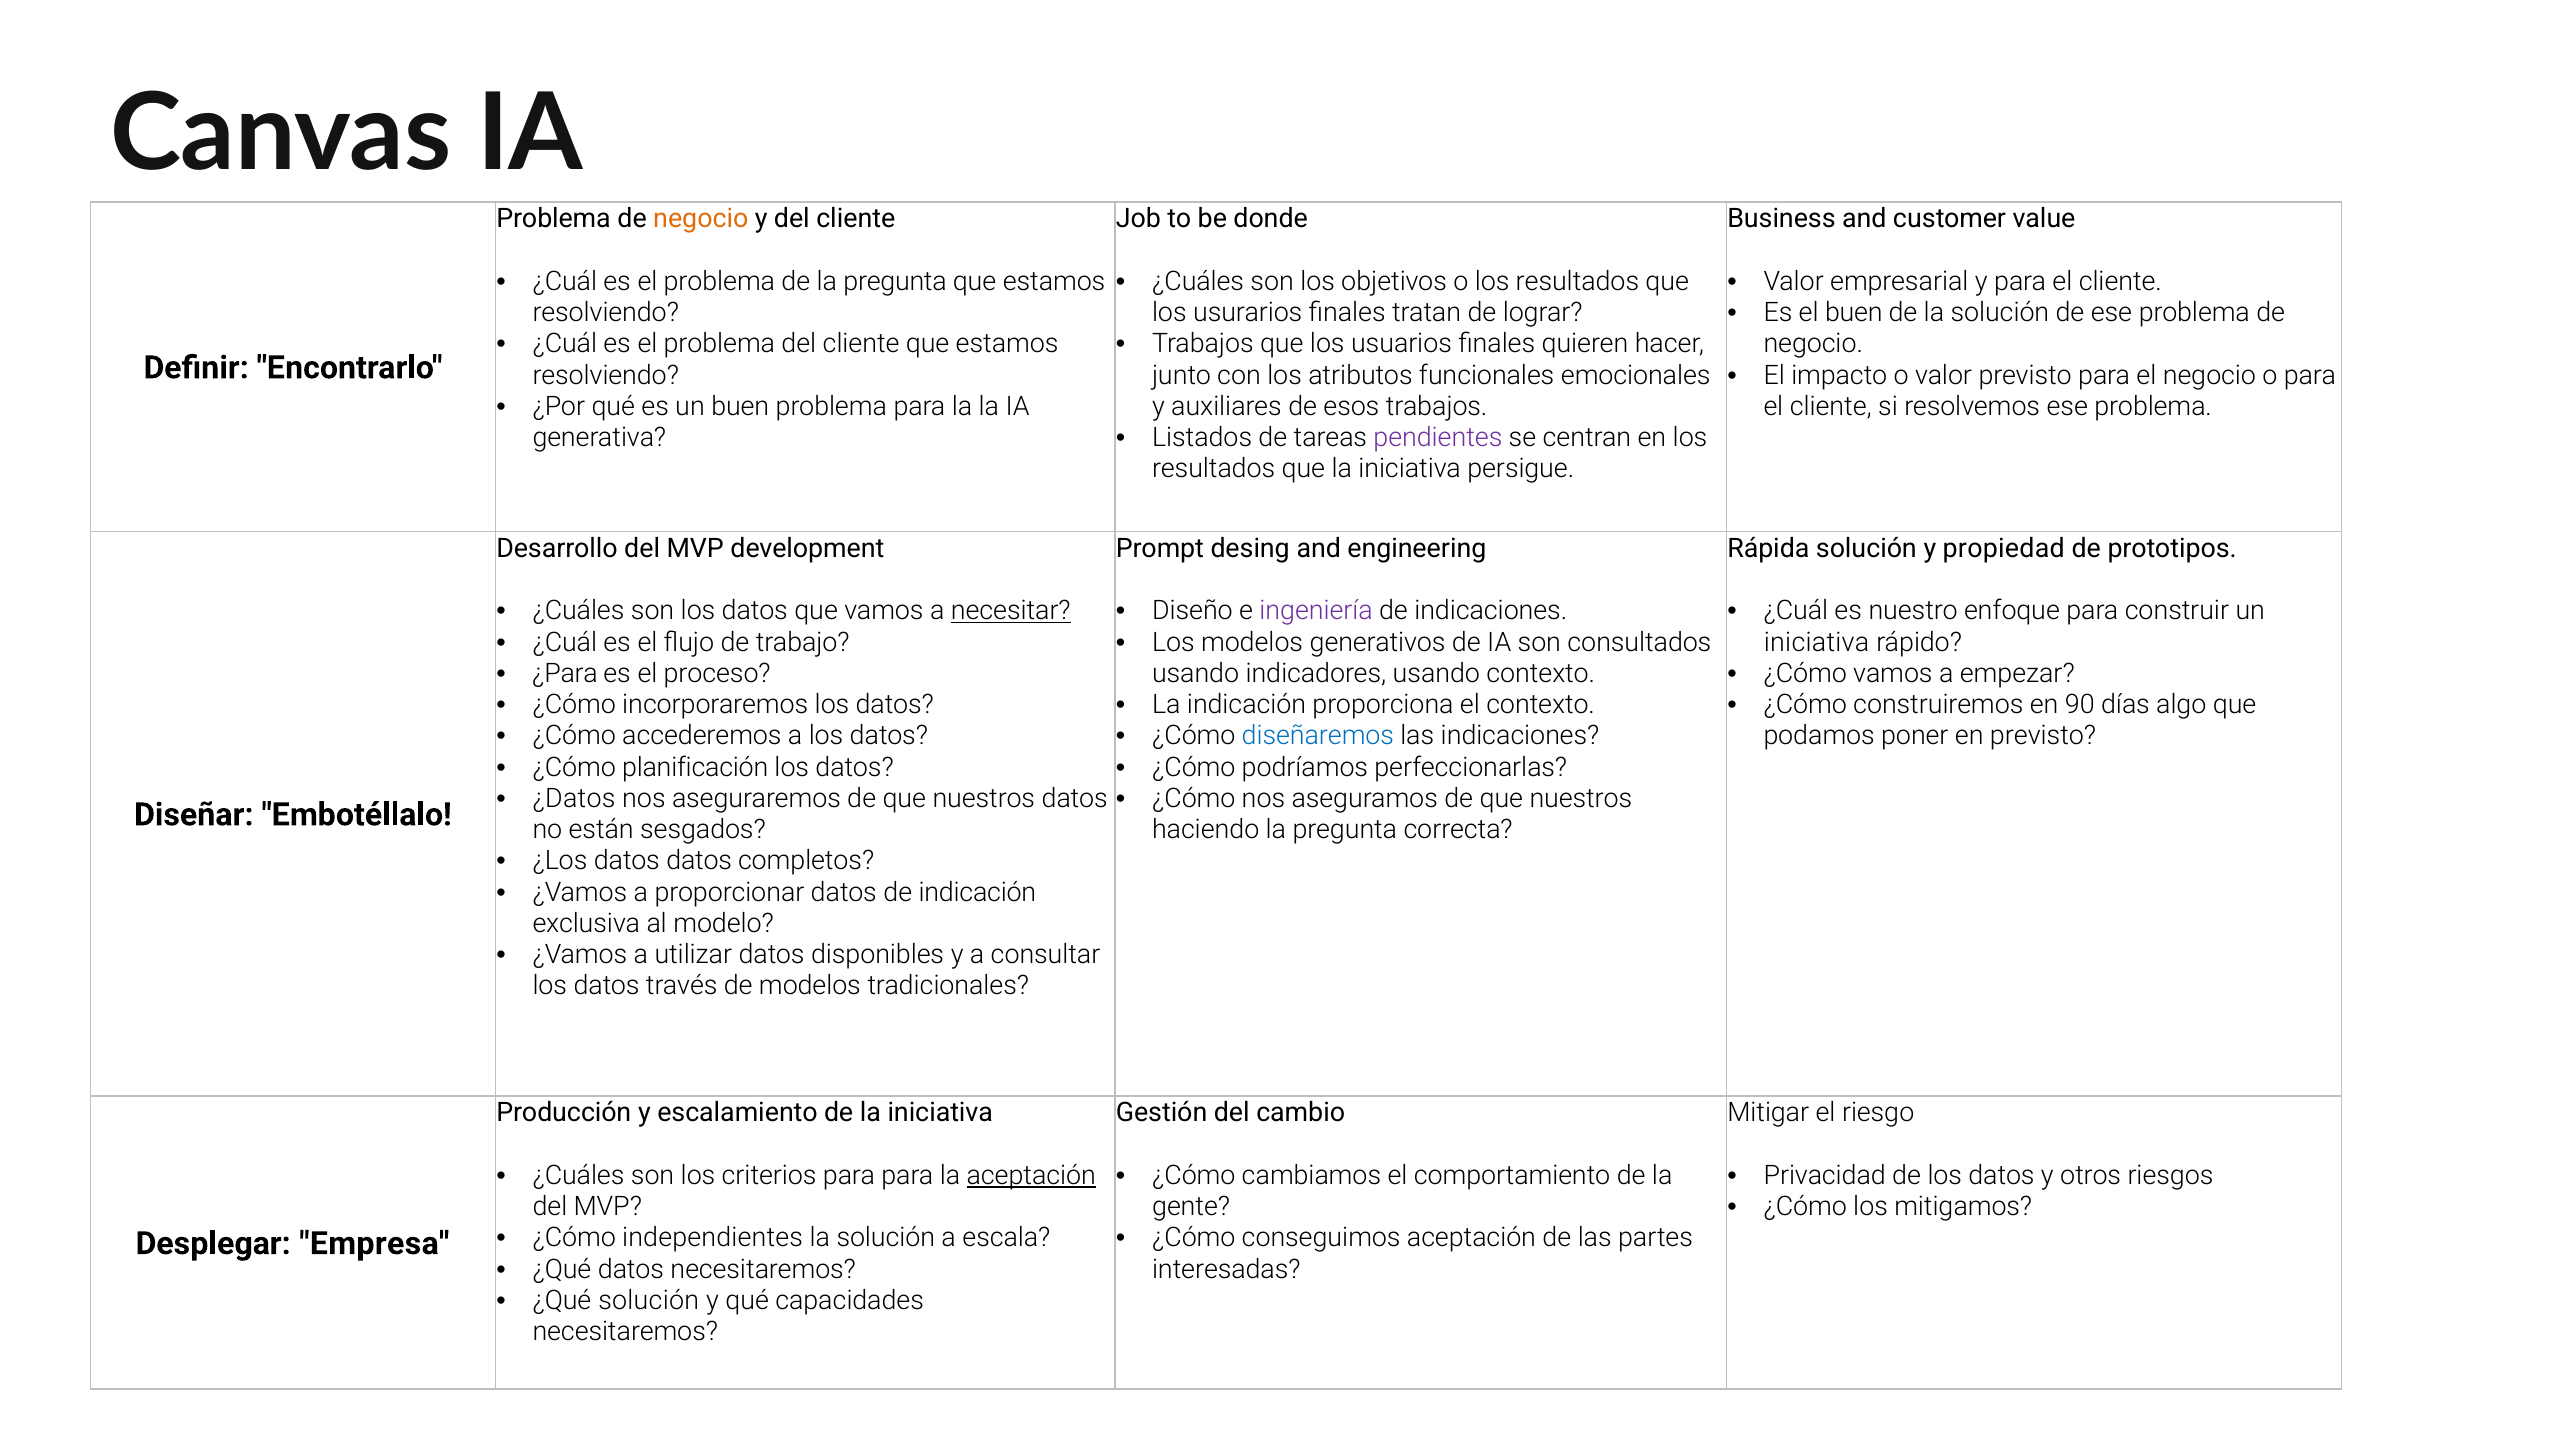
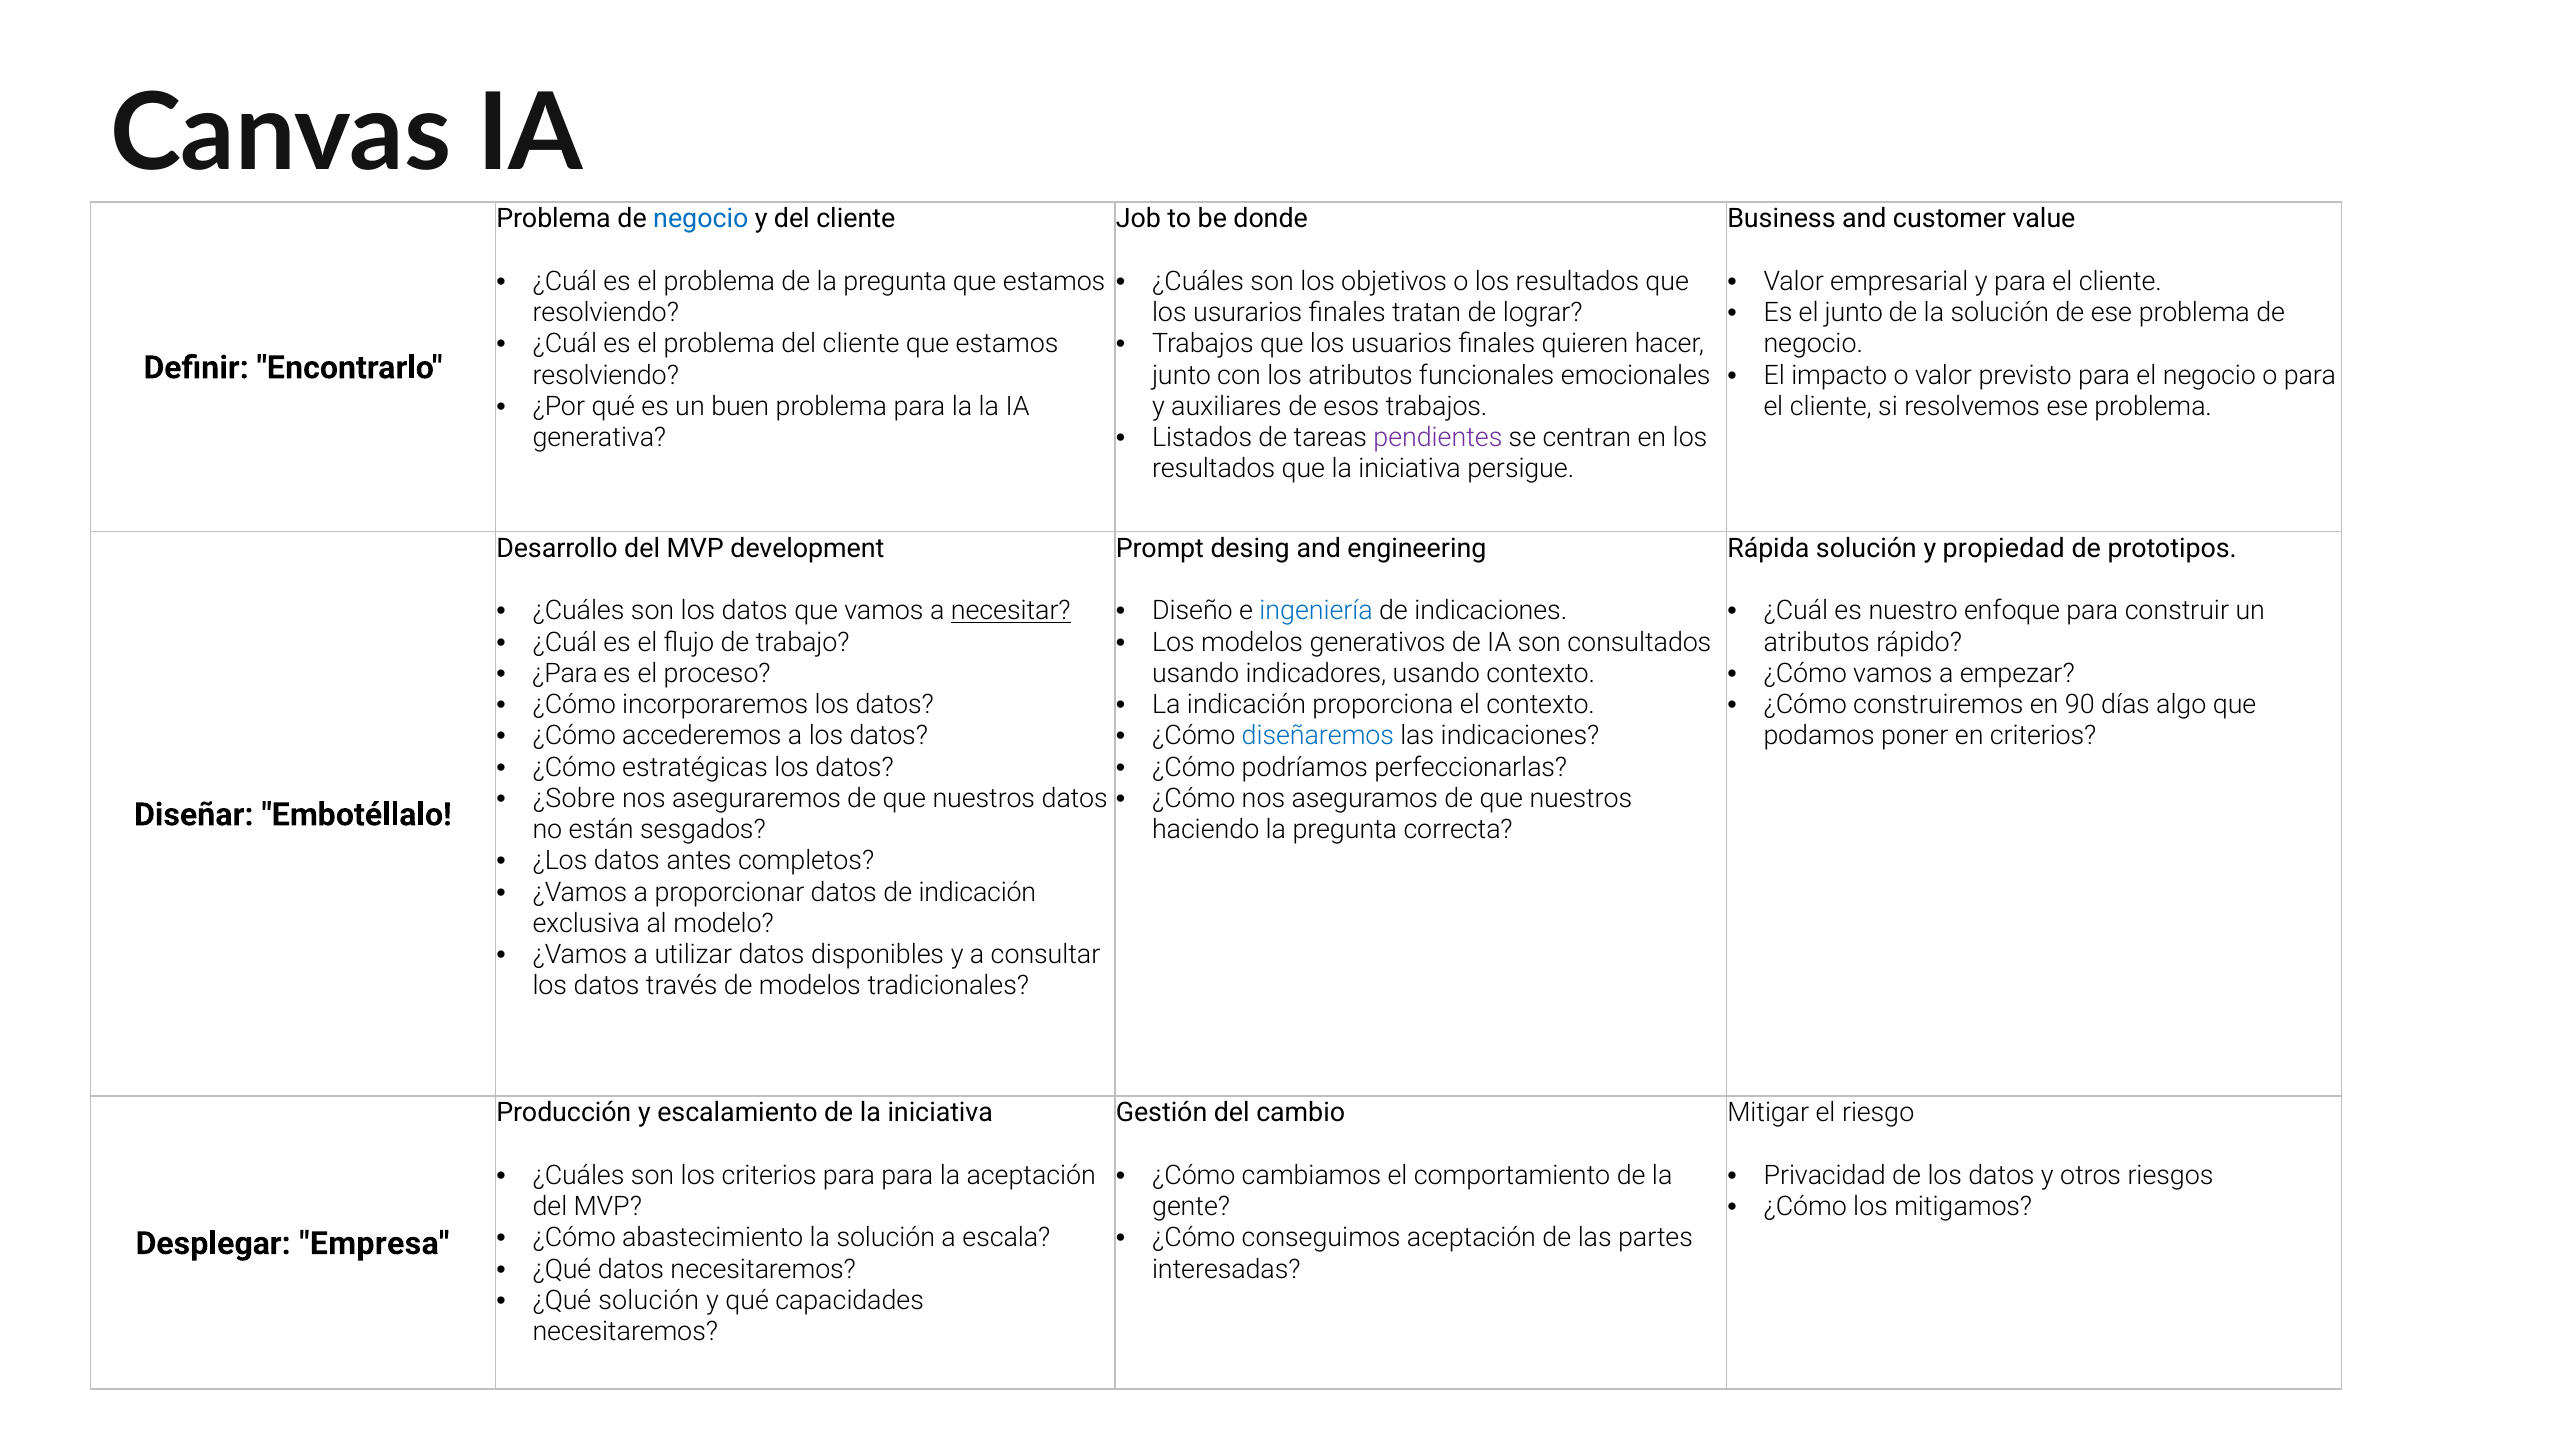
negocio at (701, 219) colour: orange -> blue
el buen: buen -> junto
ingeniería colour: purple -> blue
iniciativa at (1817, 642): iniciativa -> atributos
en previsto: previsto -> criterios
planificación: planificación -> estratégicas
¿Datos: ¿Datos -> ¿Sobre
datos datos: datos -> antes
aceptación at (1031, 1176) underline: present -> none
independientes: independientes -> abastecimiento
